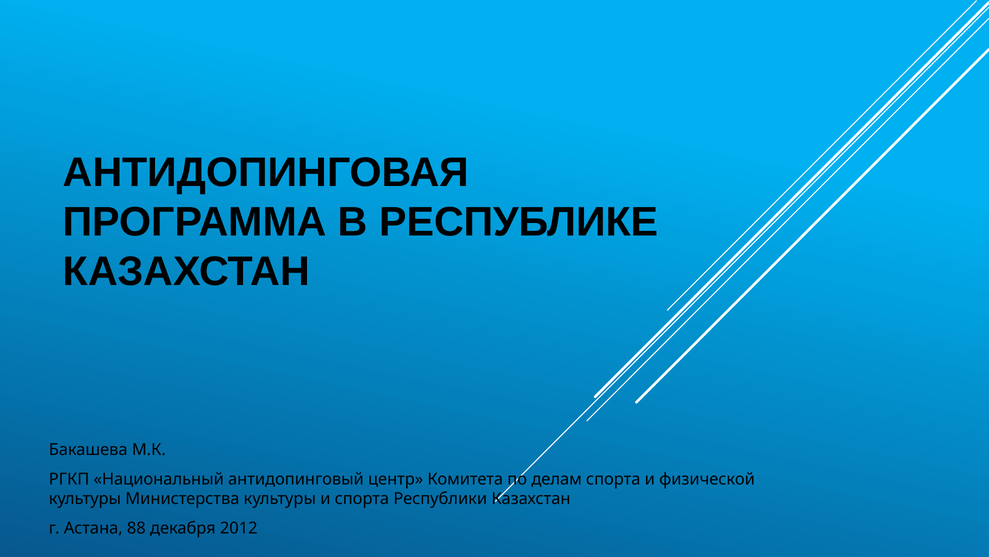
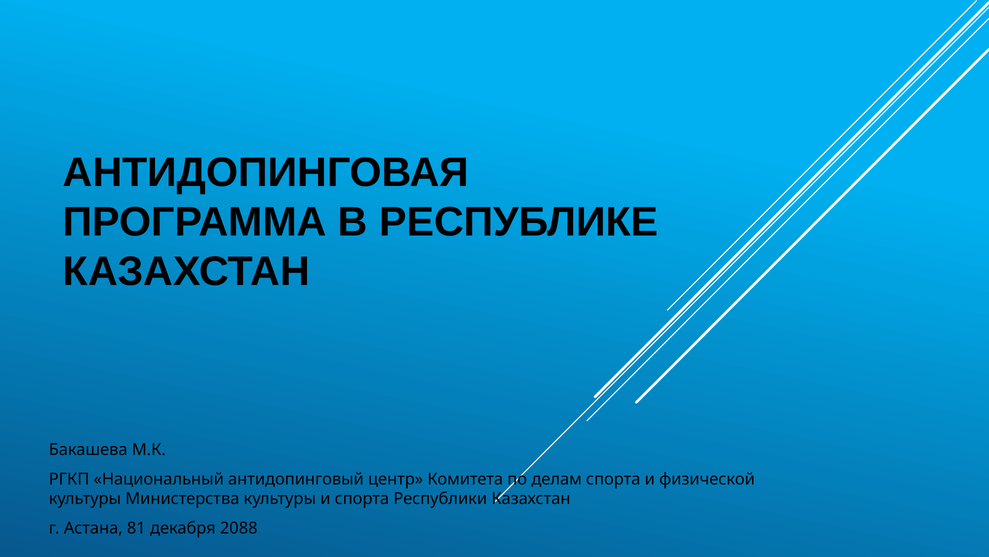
88: 88 -> 81
2012: 2012 -> 2088
